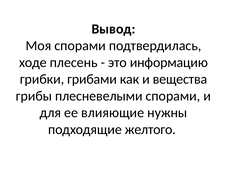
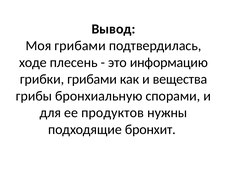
Моя спорами: спорами -> грибами
плесневелыми: плесневелыми -> бронхиальную
влияющие: влияющие -> продуктов
желтого: желтого -> бронхит
